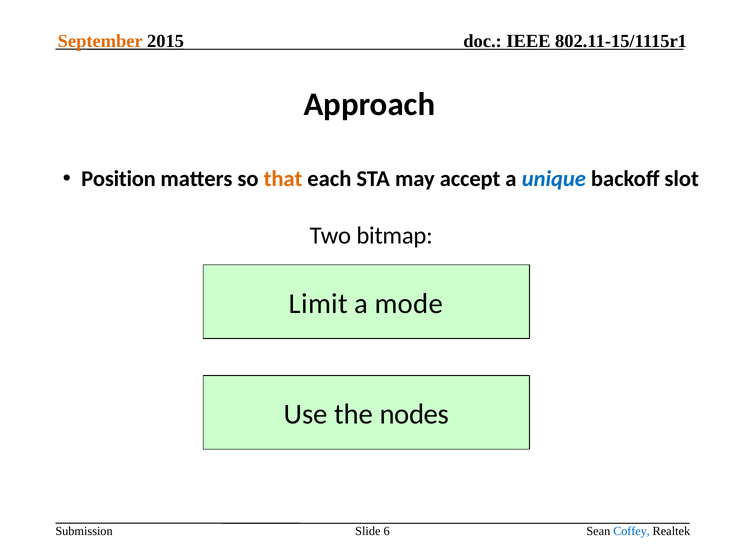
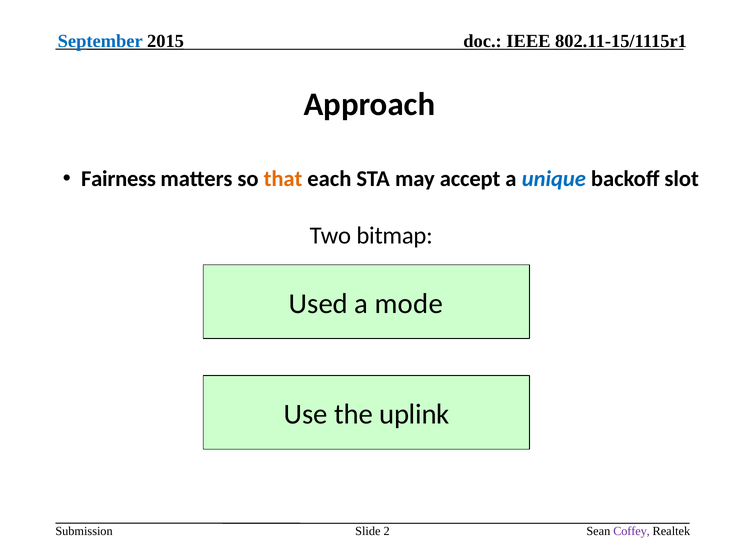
September colour: orange -> blue
Position: Position -> Fairness
Limit: Limit -> Used
nodes: nodes -> uplink
6: 6 -> 2
Coffey colour: blue -> purple
